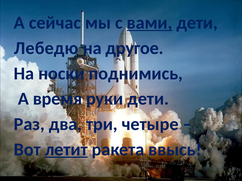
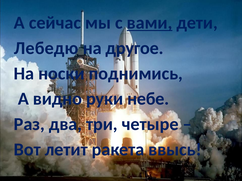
время: время -> видно
руки дети: дети -> небе
летит underline: present -> none
